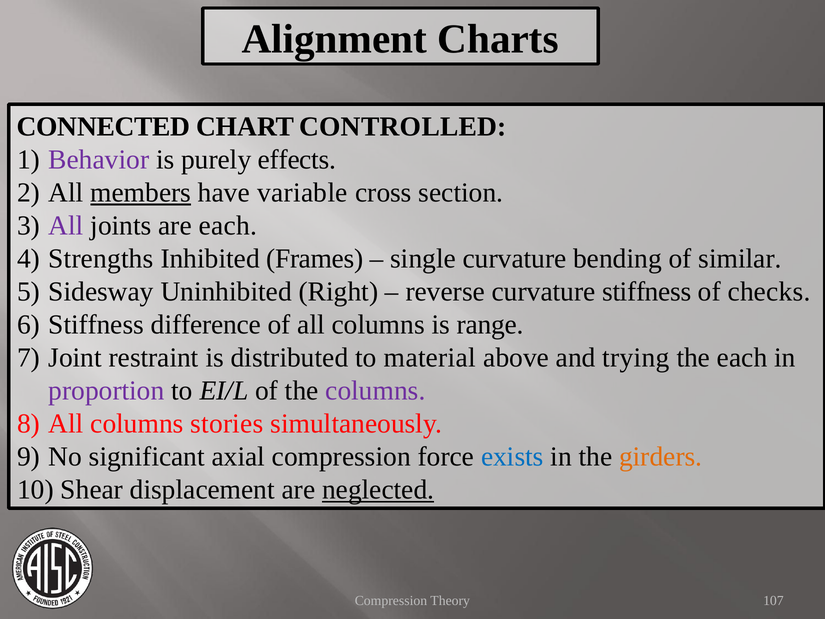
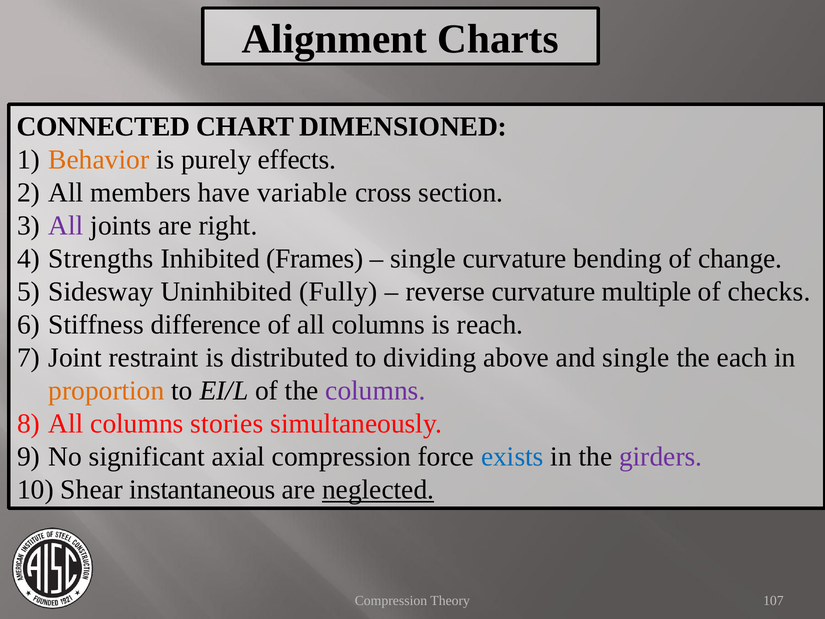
CONTROLLED: CONTROLLED -> DIMENSIONED
Behavior colour: purple -> orange
members underline: present -> none
are each: each -> right
similar: similar -> change
Right: Right -> Fully
curvature stiffness: stiffness -> multiple
range: range -> reach
material: material -> dividing
and trying: trying -> single
proportion colour: purple -> orange
girders colour: orange -> purple
displacement: displacement -> instantaneous
